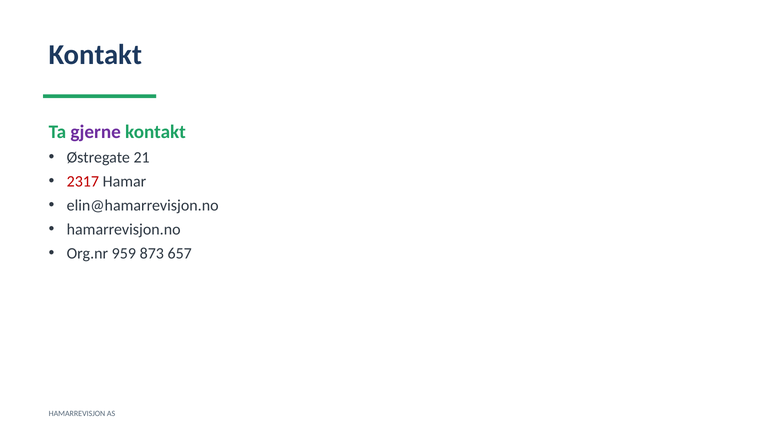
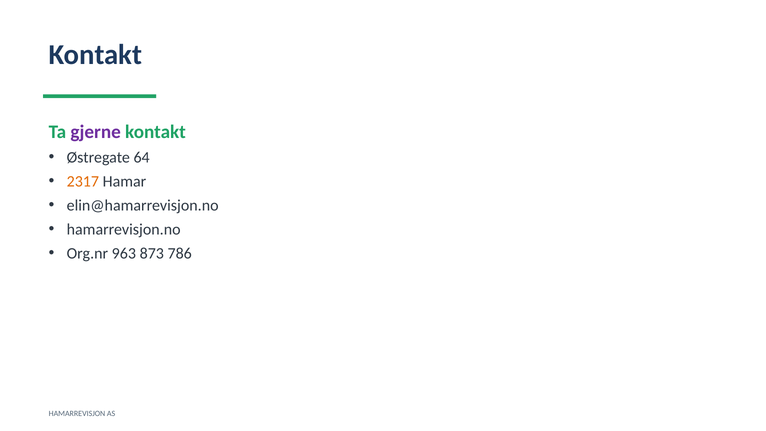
21: 21 -> 64
2317 colour: red -> orange
959: 959 -> 963
657: 657 -> 786
